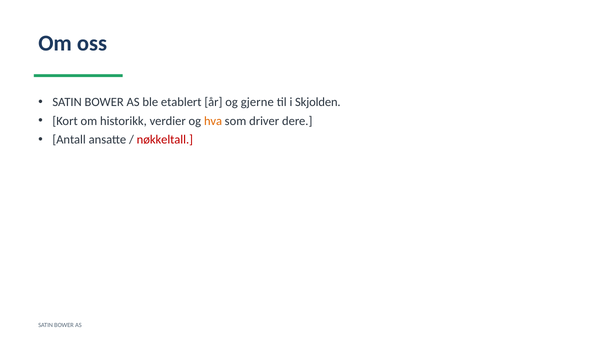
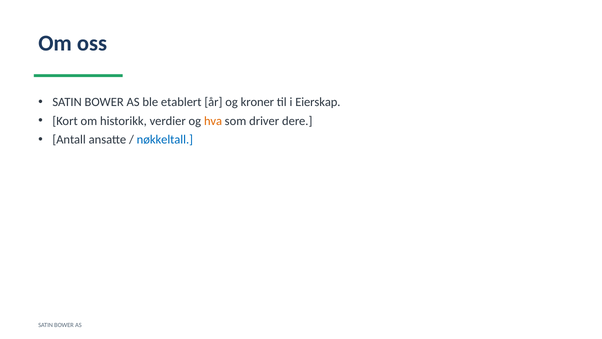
gjerne: gjerne -> kroner
Skjolden: Skjolden -> Eierskap
nøkkeltall colour: red -> blue
